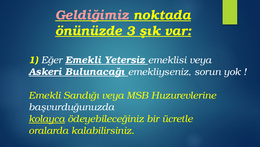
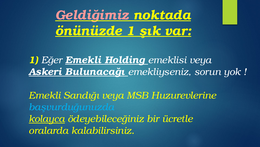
önünüzde 3: 3 -> 1
Yetersiz: Yetersiz -> Holding
başvurduğunuzda colour: white -> light blue
